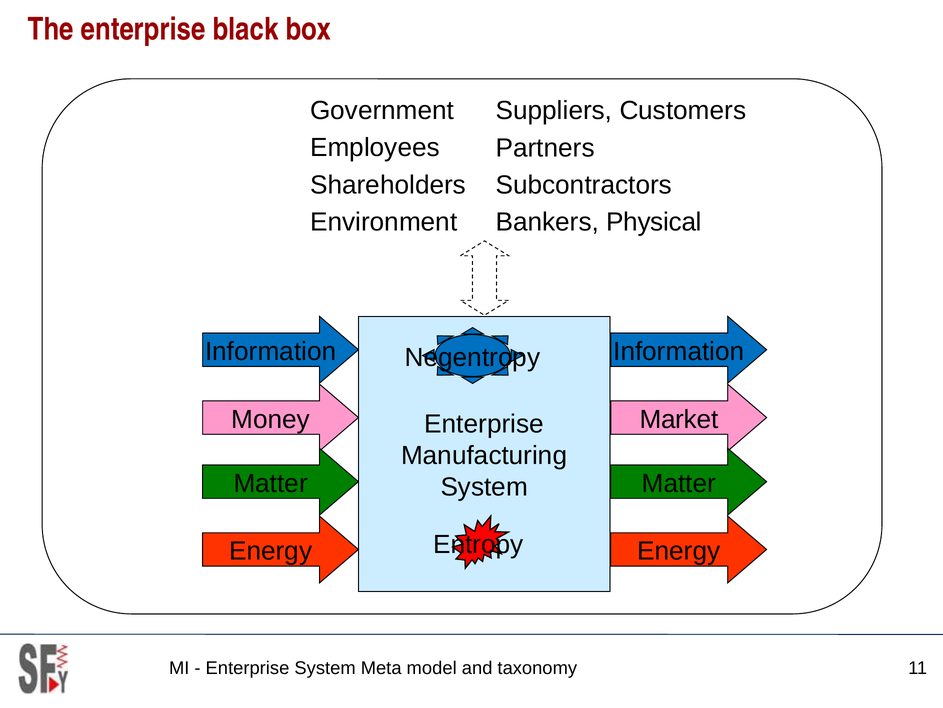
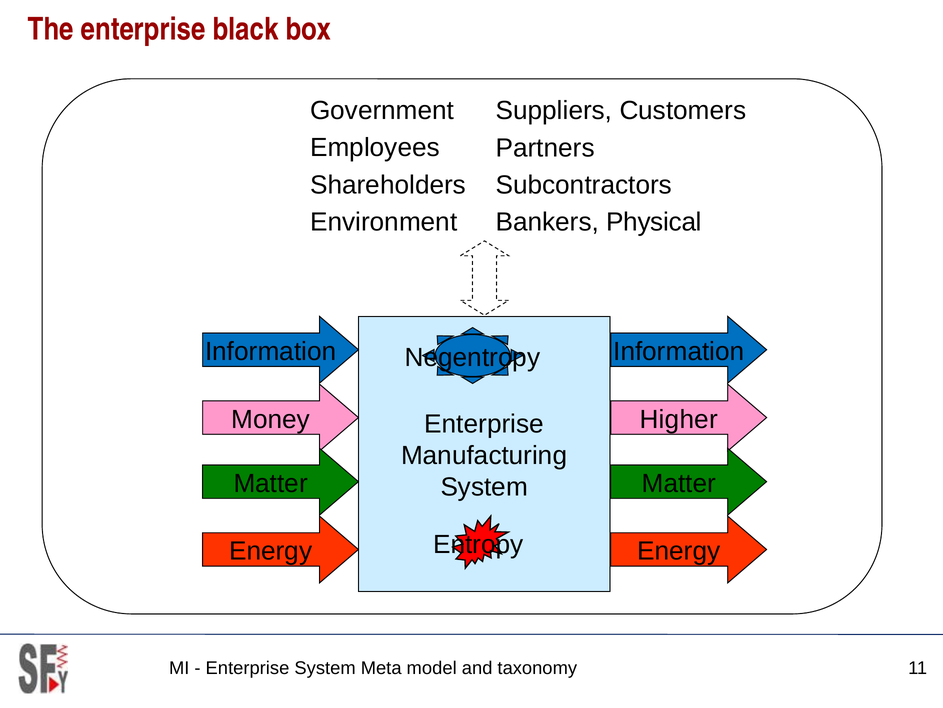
Market: Market -> Higher
